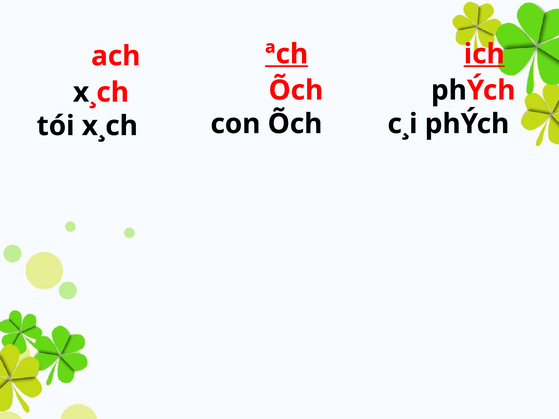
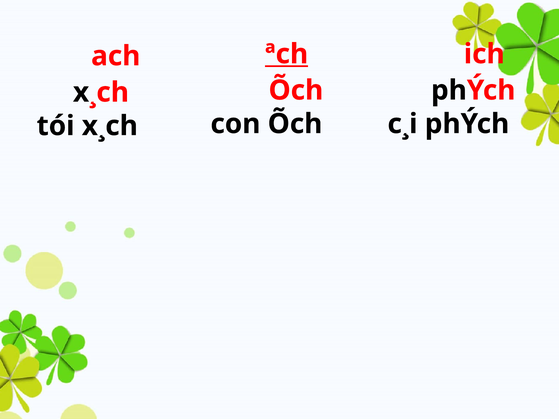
ich underline: present -> none
